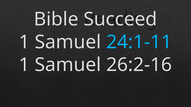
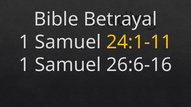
Succeed: Succeed -> Betrayal
24:1-11 colour: light blue -> yellow
26:2-16: 26:2-16 -> 26:6-16
